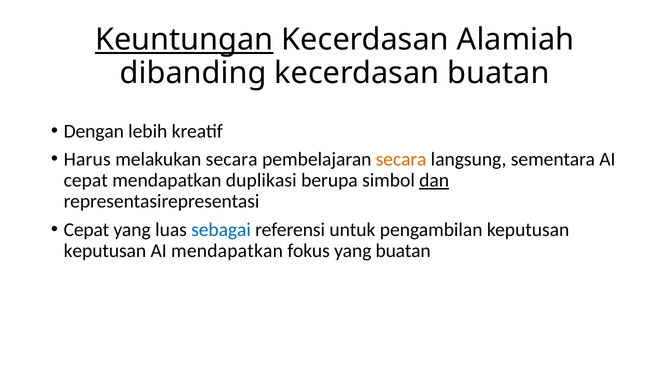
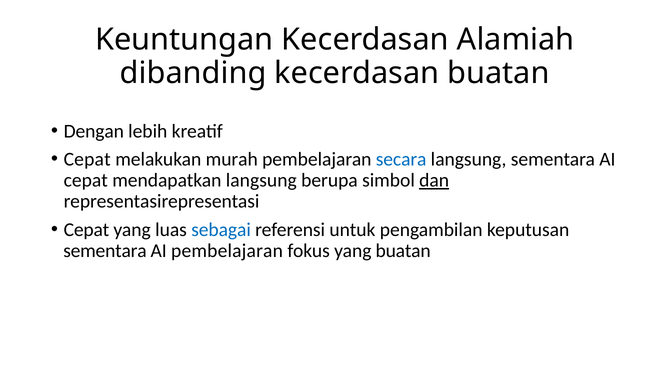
Keuntungan underline: present -> none
Harus at (87, 159): Harus -> Cepat
melakukan secara: secara -> murah
secara at (401, 159) colour: orange -> blue
mendapatkan duplikasi: duplikasi -> langsung
keputusan at (105, 251): keputusan -> sementara
AI mendapatkan: mendapatkan -> pembelajaran
